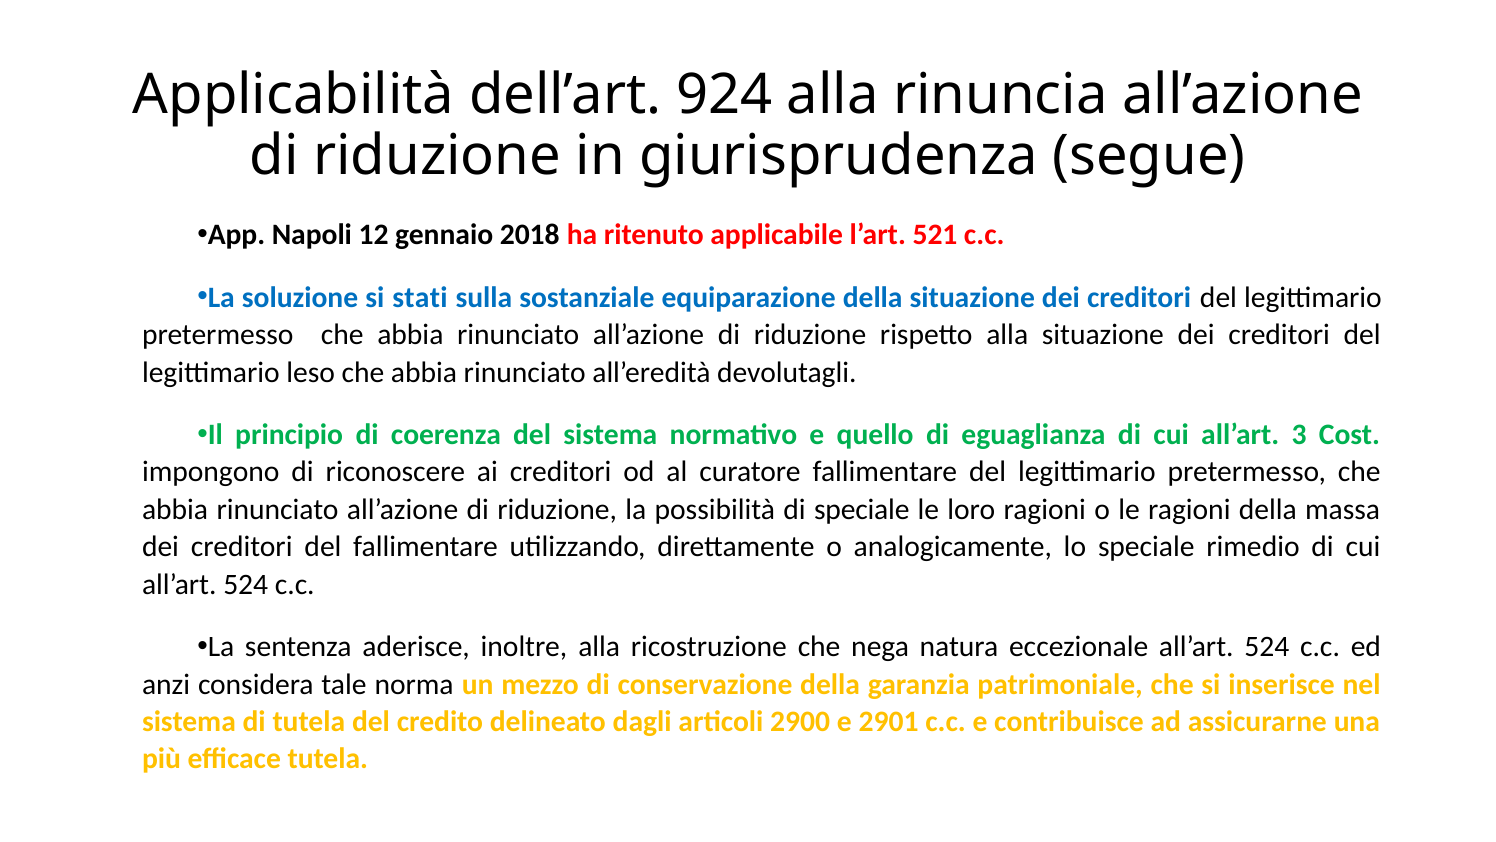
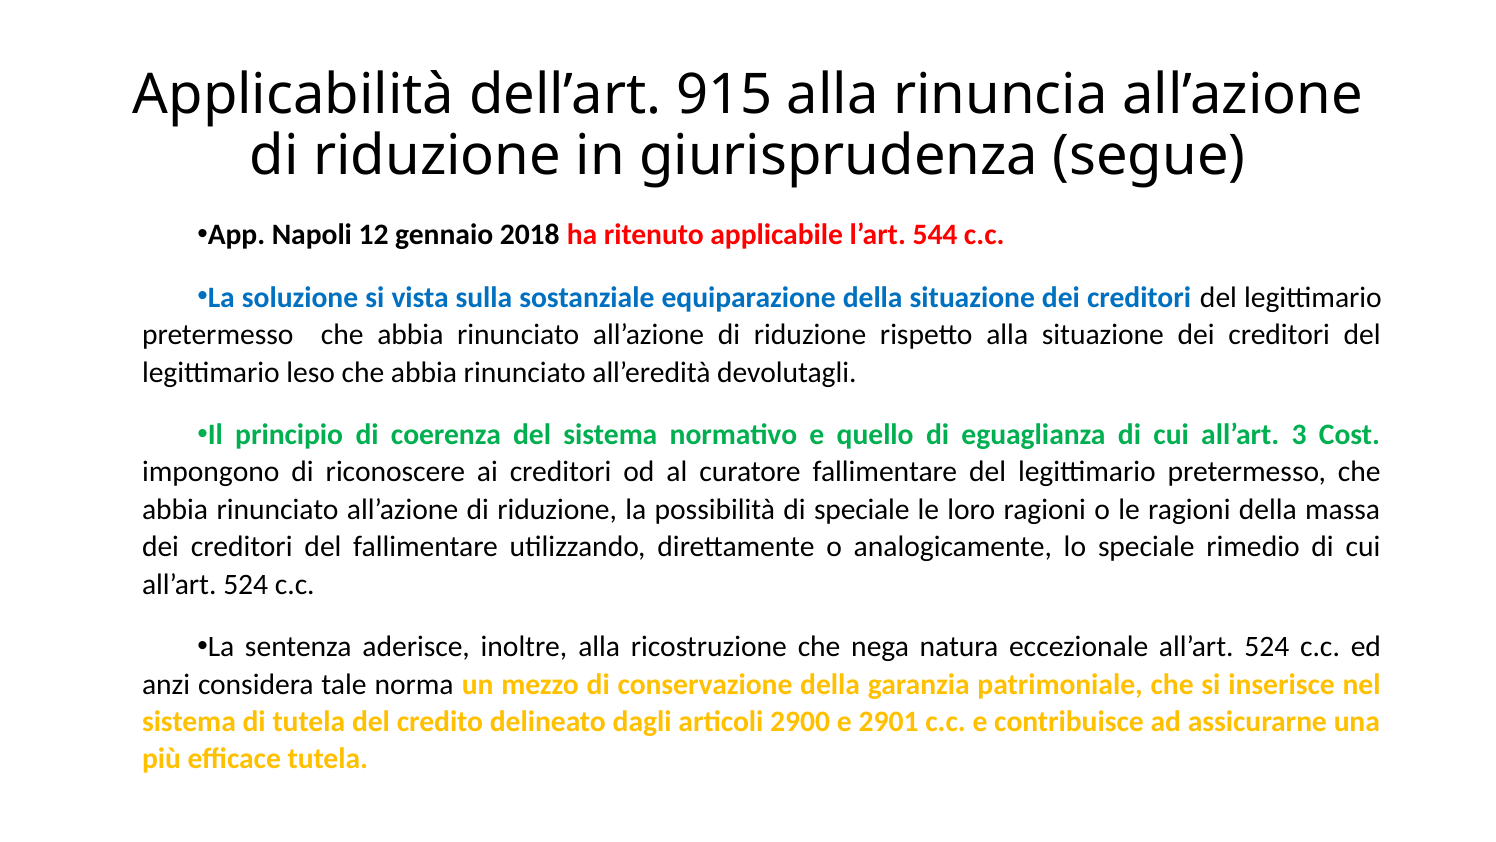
924: 924 -> 915
521: 521 -> 544
stati: stati -> vista
